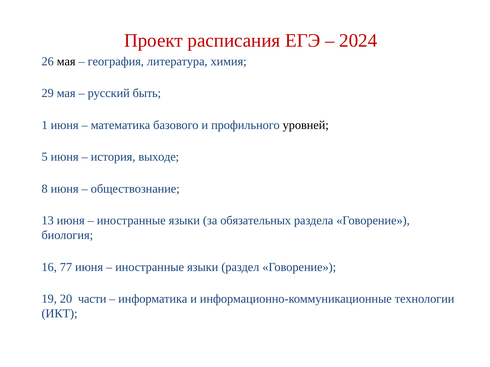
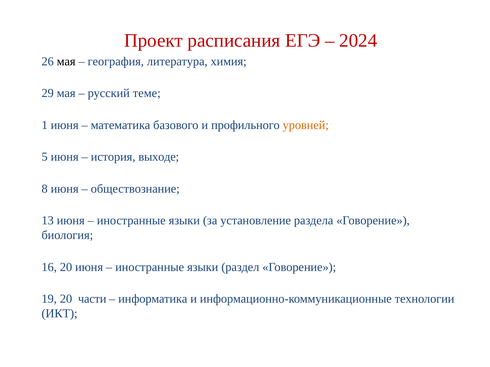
быть: быть -> теме
уровней colour: black -> orange
обязательных: обязательных -> установление
16 77: 77 -> 20
